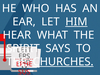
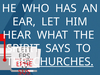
HIM underline: present -> none
